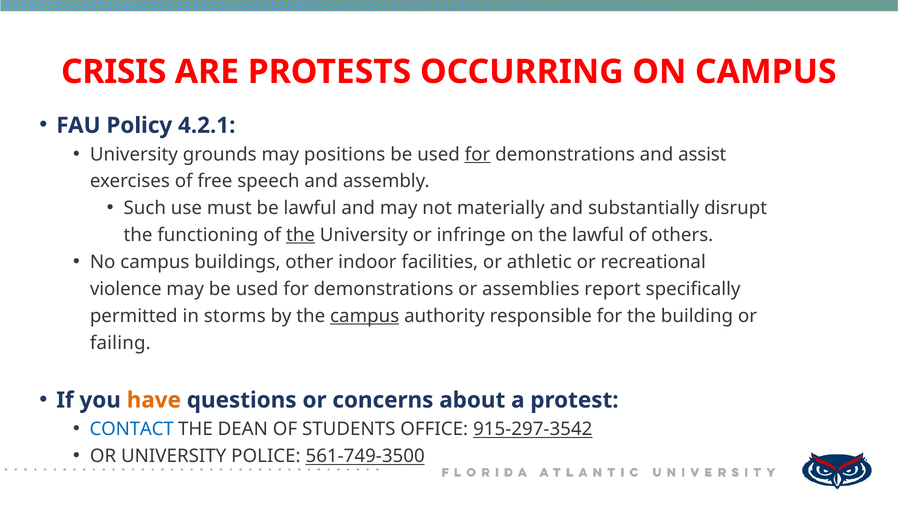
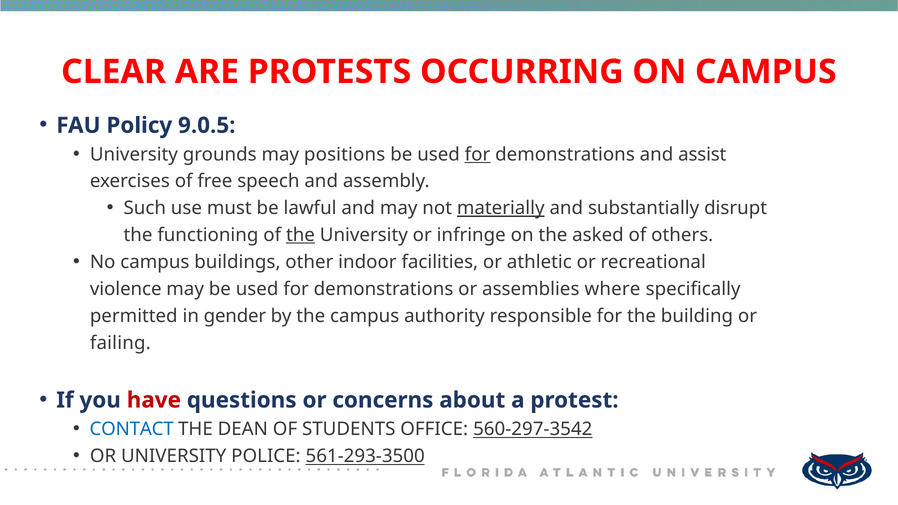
CRISIS: CRISIS -> CLEAR
4.2.1: 4.2.1 -> 9.0.5
materially underline: none -> present
the lawful: lawful -> asked
report: report -> where
storms: storms -> gender
campus at (365, 316) underline: present -> none
have colour: orange -> red
915-297-3542: 915-297-3542 -> 560-297-3542
561-749-3500: 561-749-3500 -> 561-293-3500
